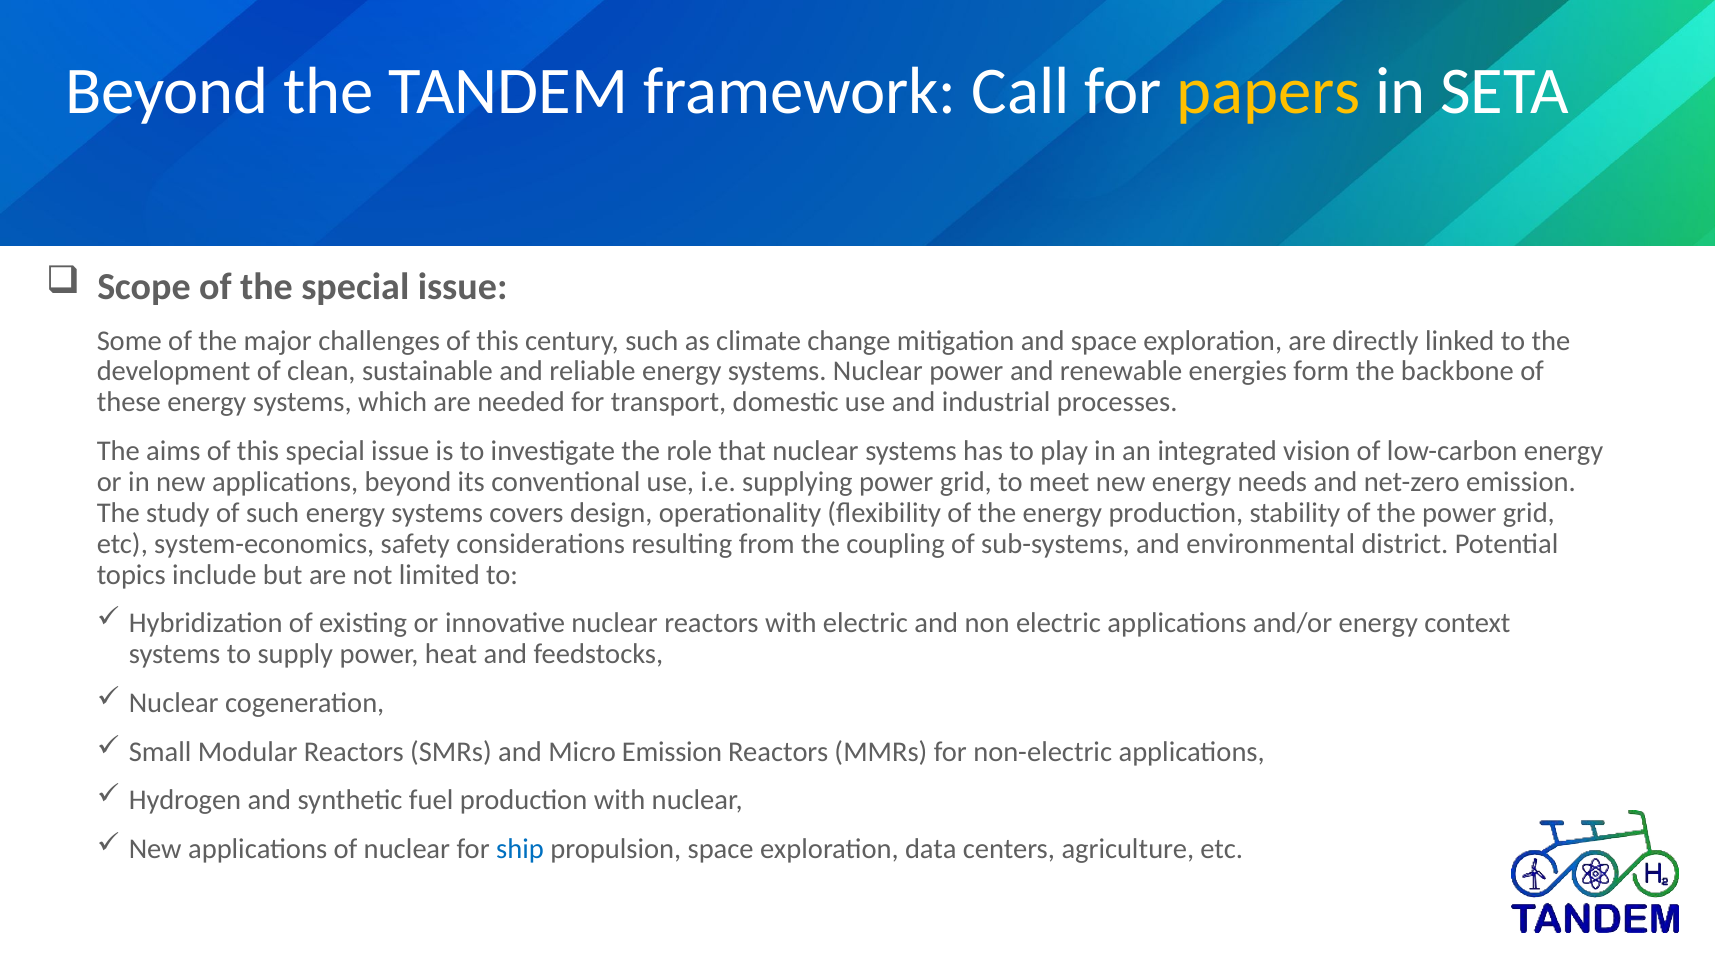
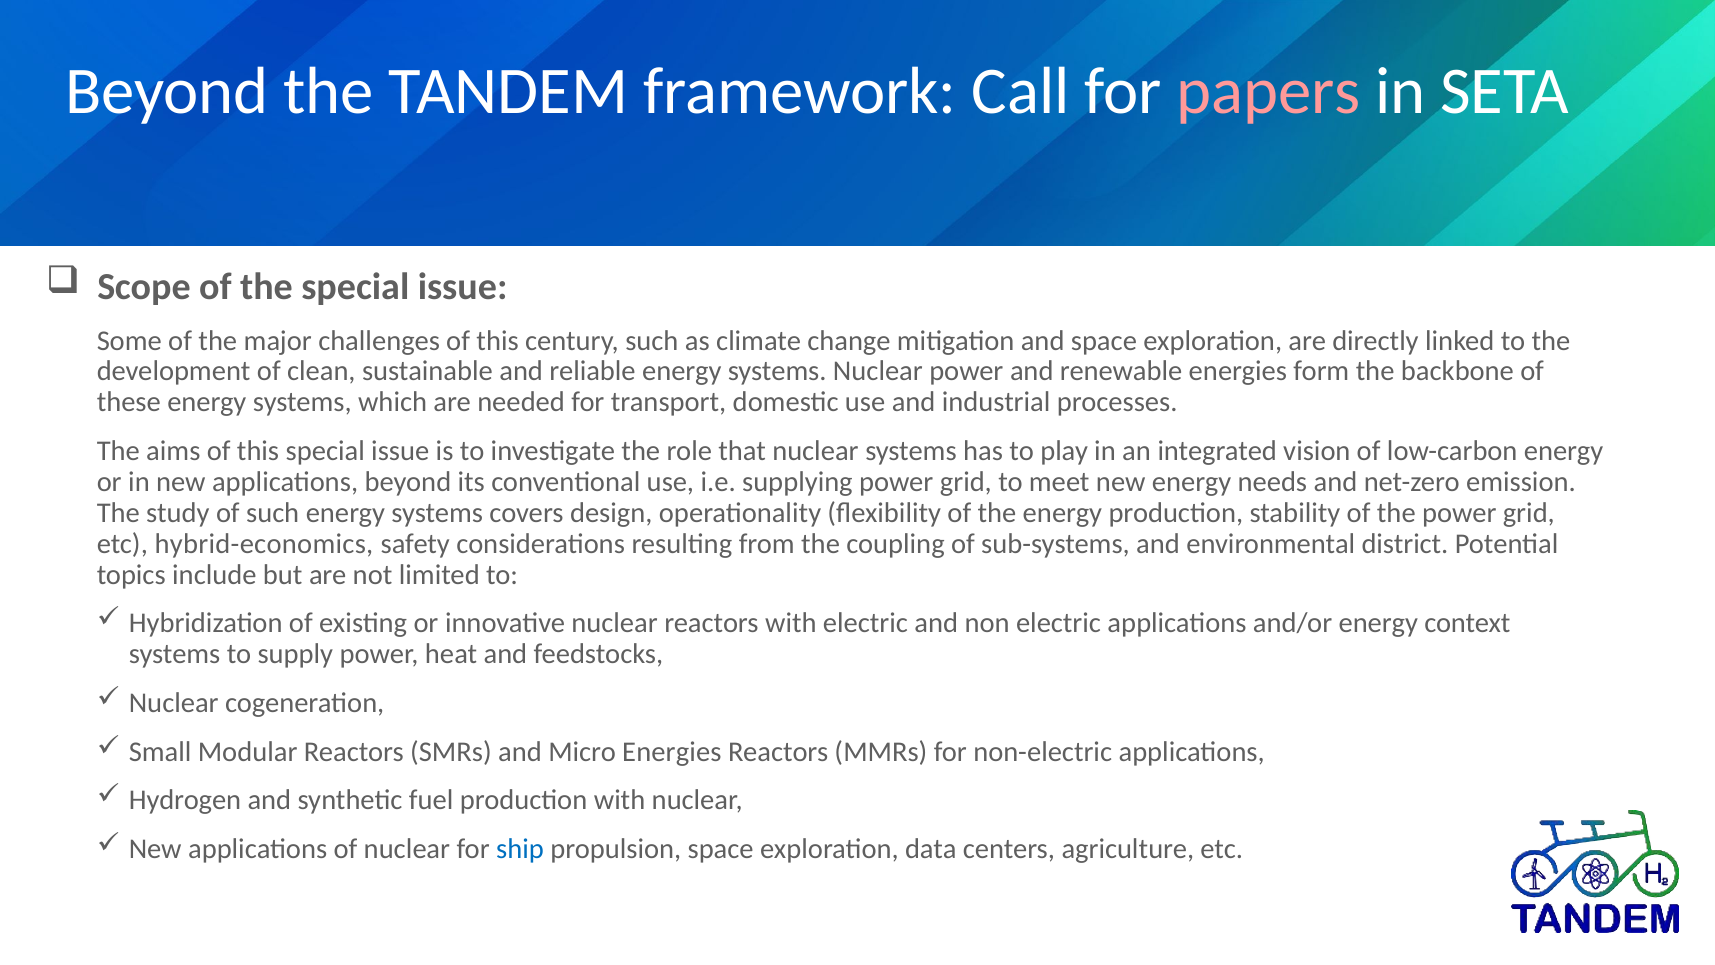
papers colour: yellow -> pink
system-economics: system-economics -> hybrid-economics
Micro Emission: Emission -> Energies
